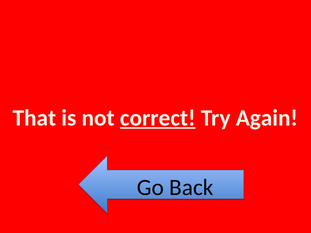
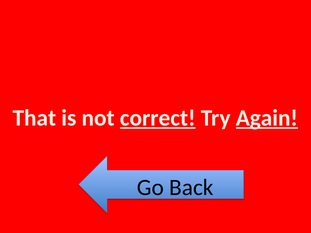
Again underline: none -> present
